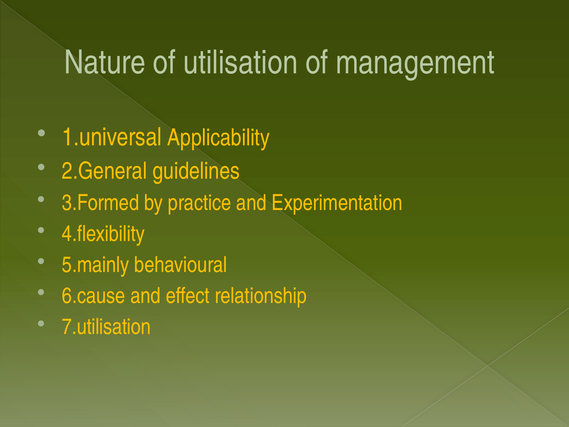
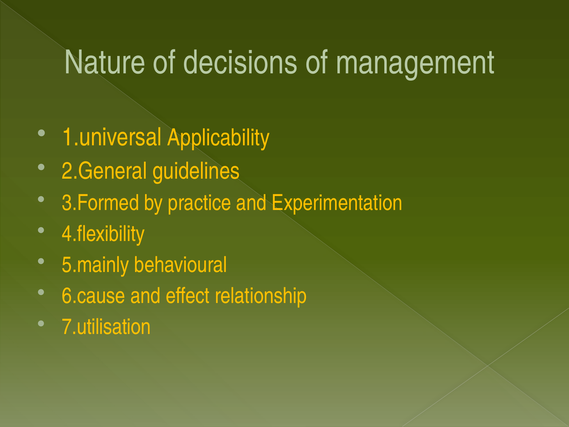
utilisation: utilisation -> decisions
